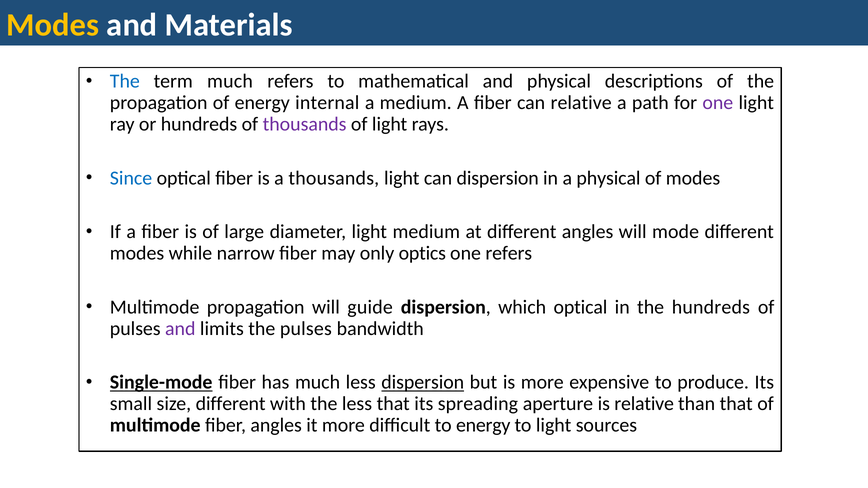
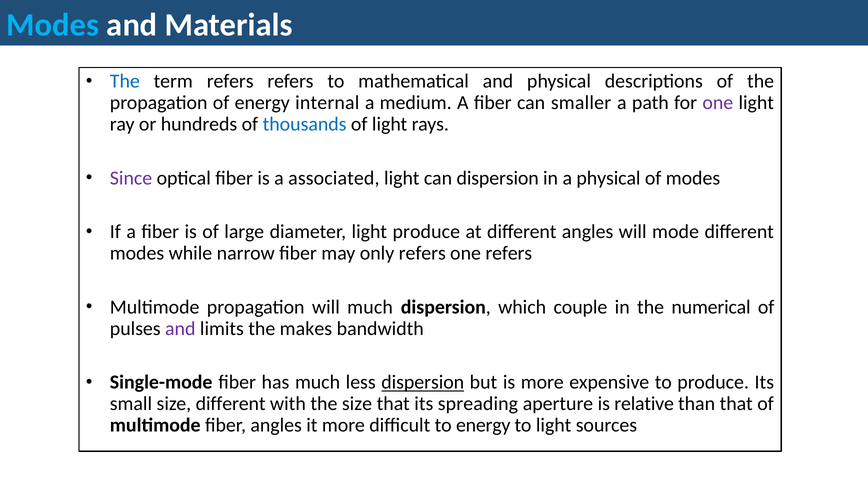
Modes at (53, 25) colour: yellow -> light blue
term much: much -> refers
can relative: relative -> smaller
thousands at (305, 124) colour: purple -> blue
Since colour: blue -> purple
a thousands: thousands -> associated
light medium: medium -> produce
only optics: optics -> refers
will guide: guide -> much
which optical: optical -> couple
the hundreds: hundreds -> numerical
the pulses: pulses -> makes
Single-mode underline: present -> none
the less: less -> size
